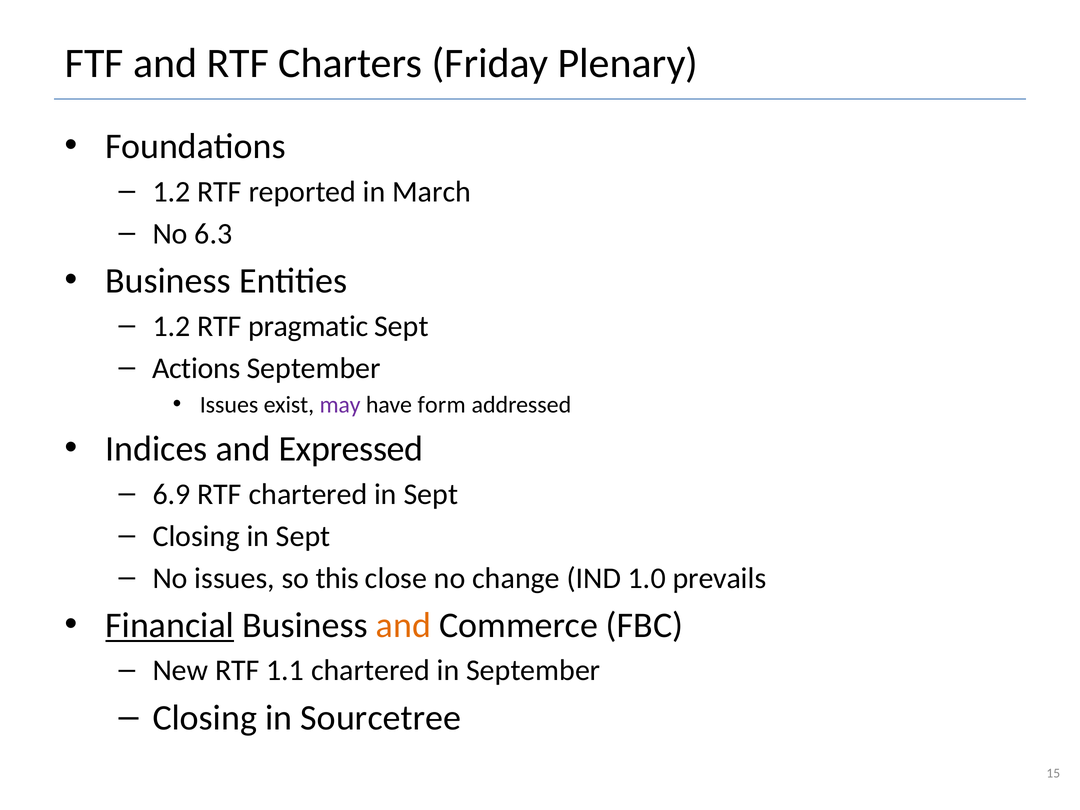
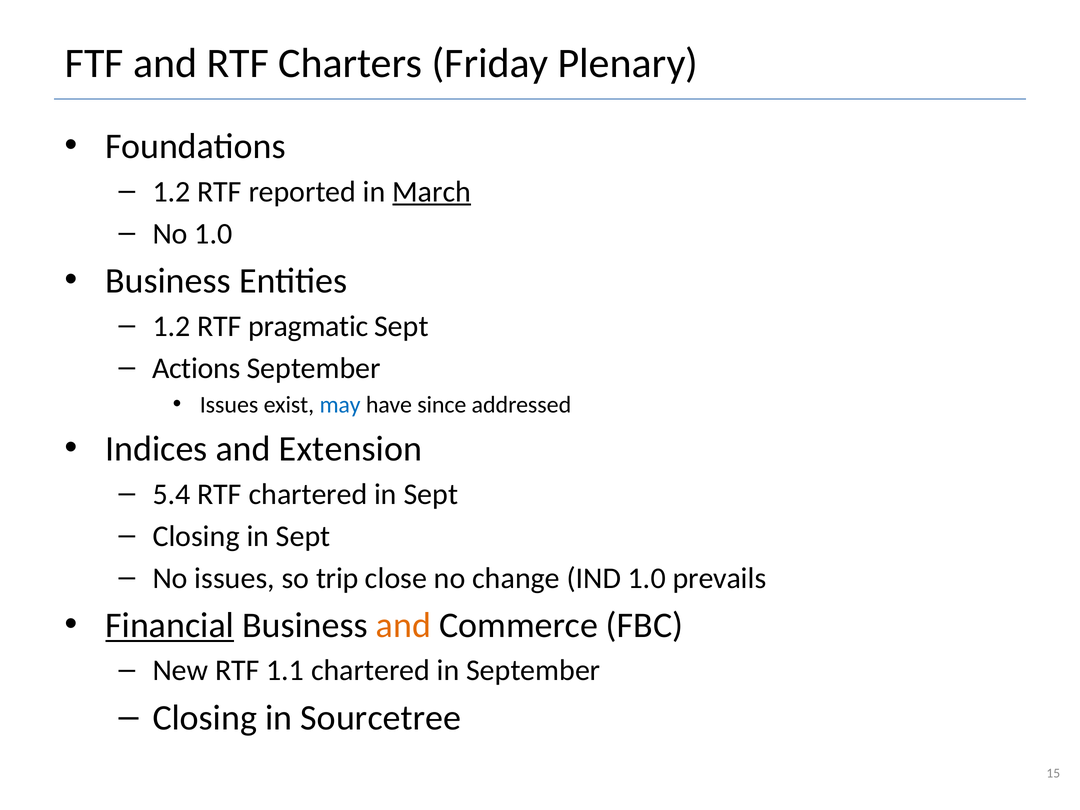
March underline: none -> present
No 6.3: 6.3 -> 1.0
may colour: purple -> blue
form: form -> since
Expressed: Expressed -> Extension
6.9: 6.9 -> 5.4
this: this -> trip
